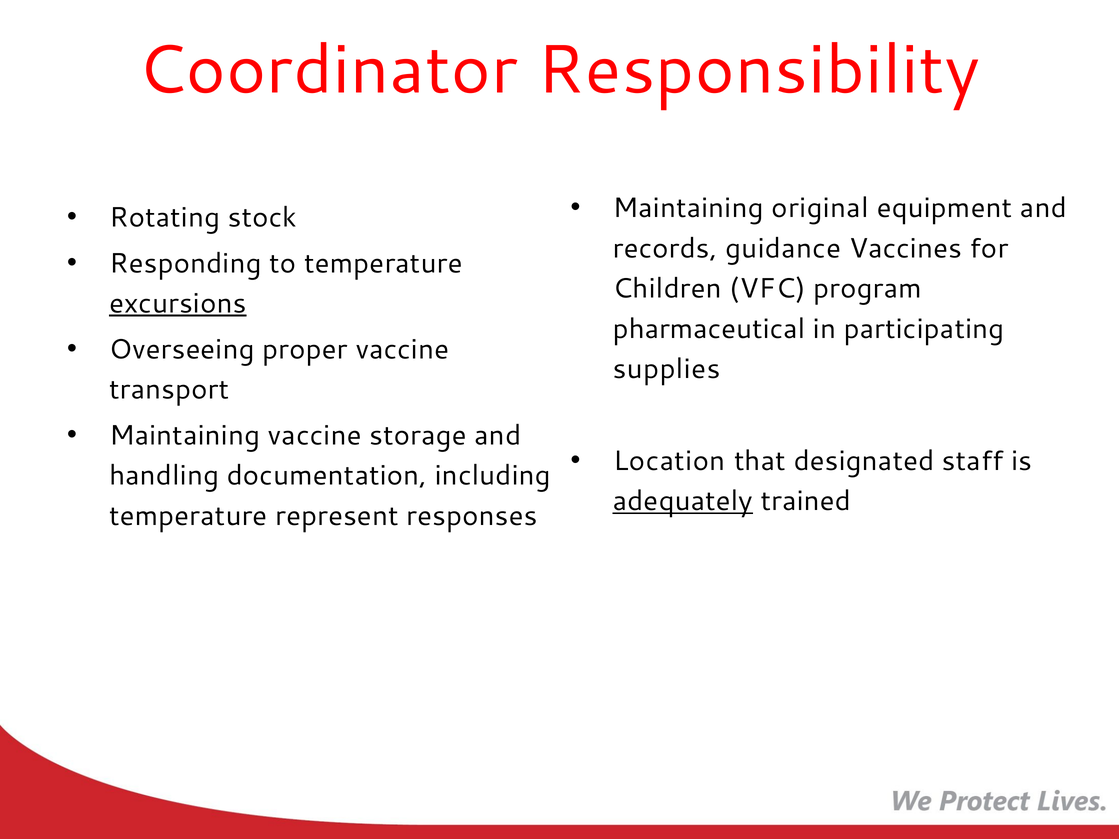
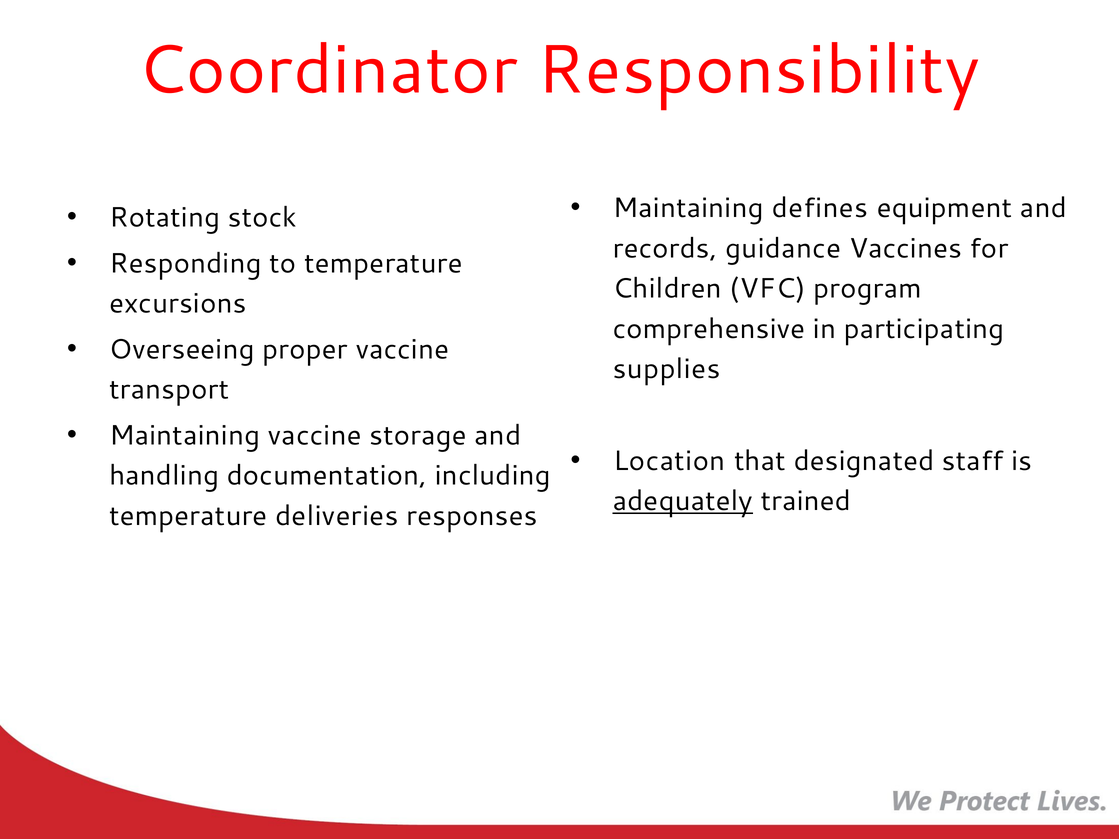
original: original -> defines
excursions underline: present -> none
pharmaceutical: pharmaceutical -> comprehensive
represent: represent -> deliveries
